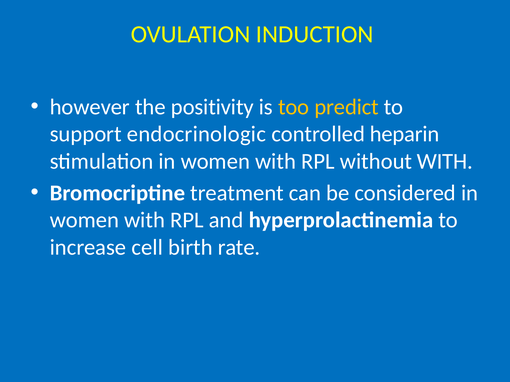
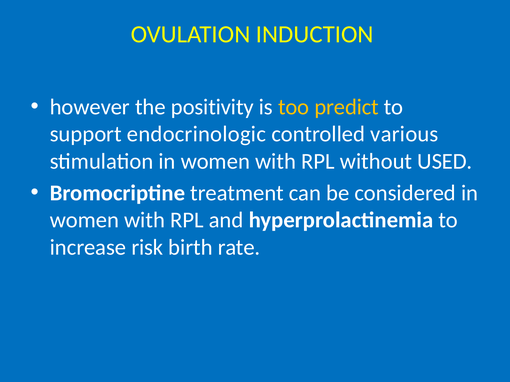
heparin: heparin -> various
without WITH: WITH -> USED
cell: cell -> risk
